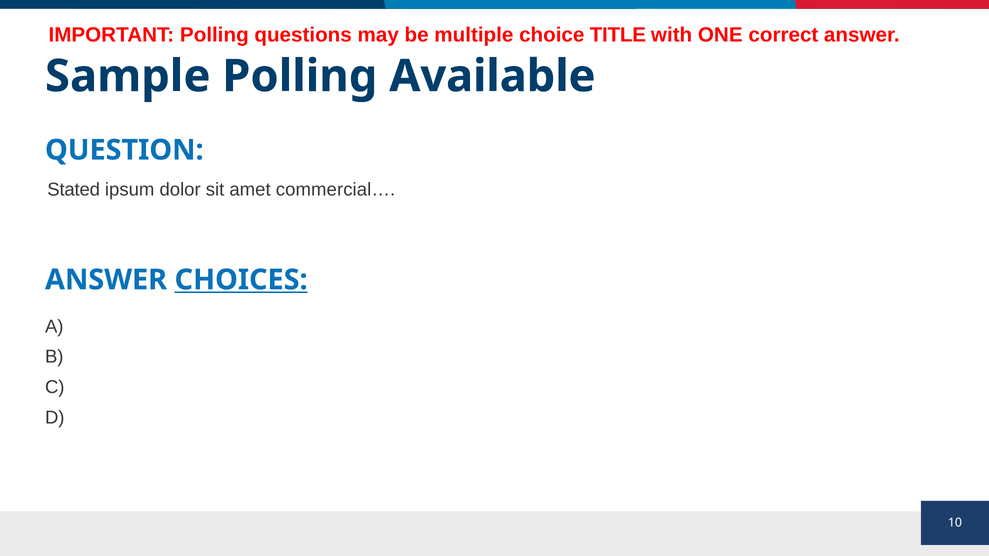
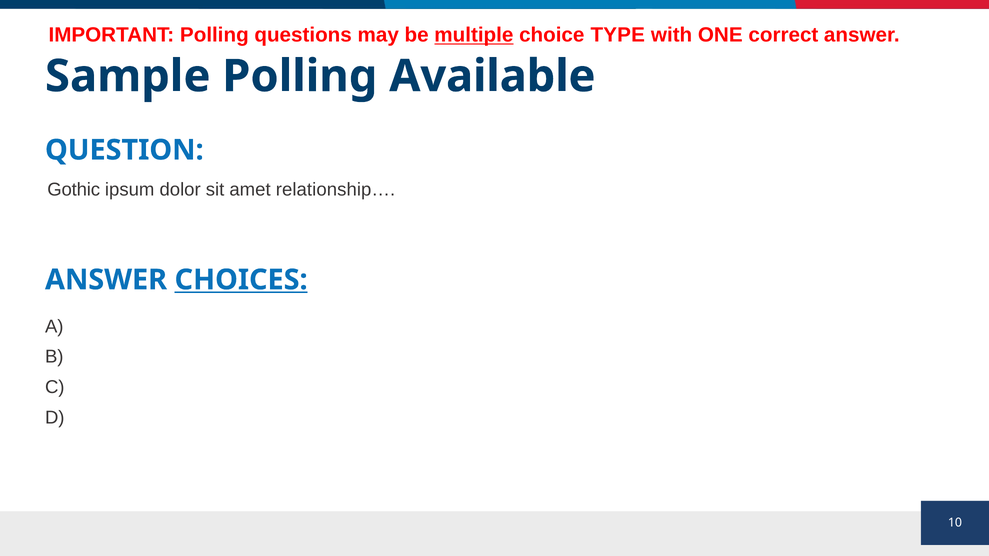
multiple underline: none -> present
TITLE: TITLE -> TYPE
Stated: Stated -> Gothic
commercial…: commercial… -> relationship…
